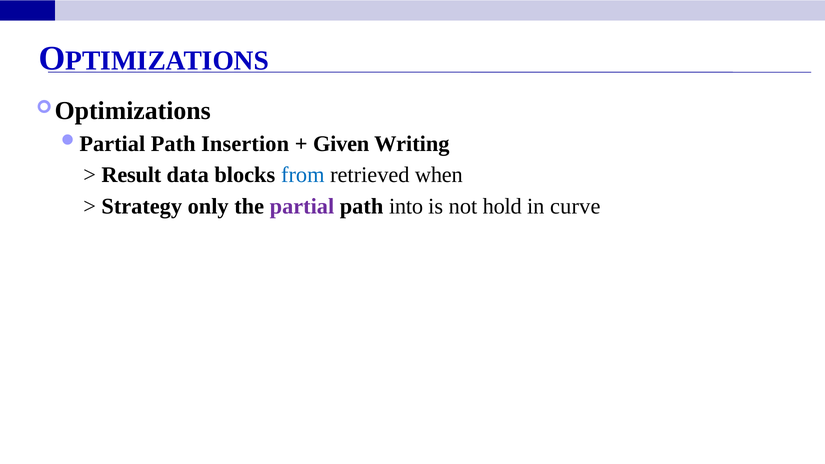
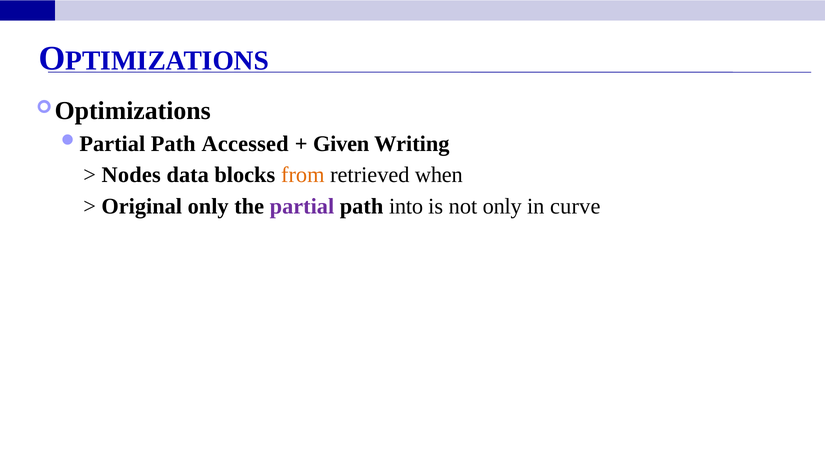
Insertion: Insertion -> Accessed
Result: Result -> Nodes
from colour: blue -> orange
Strategy: Strategy -> Original
not hold: hold -> only
